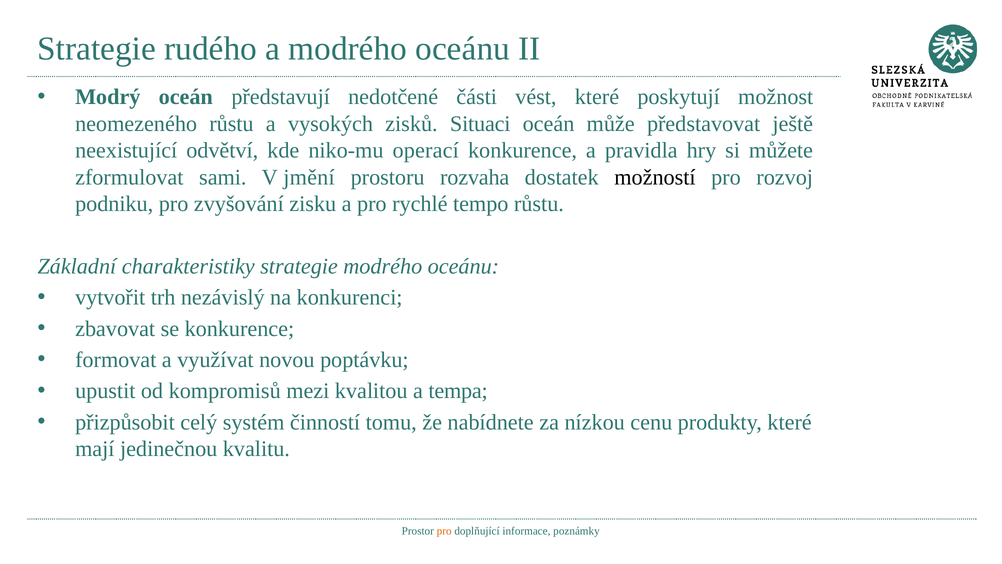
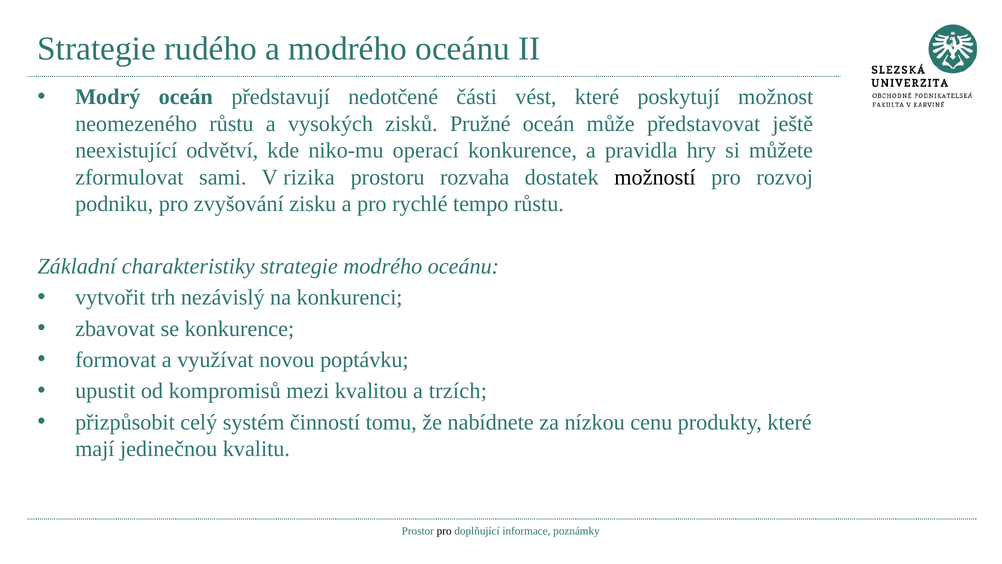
Situaci: Situaci -> Pružné
jmění: jmění -> rizika
tempa: tempa -> trzích
pro at (444, 531) colour: orange -> black
